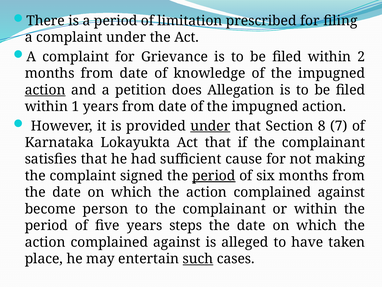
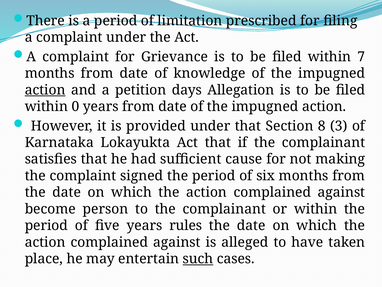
2: 2 -> 7
does: does -> days
1: 1 -> 0
under at (210, 126) underline: present -> none
7: 7 -> 3
period at (214, 176) underline: present -> none
steps: steps -> rules
